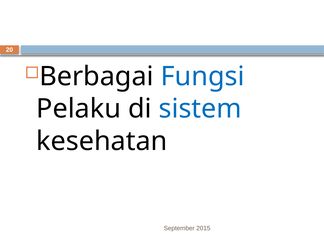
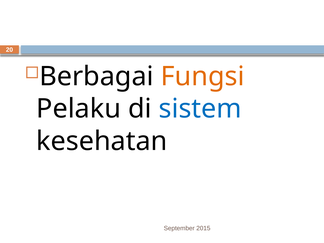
Fungsi colour: blue -> orange
